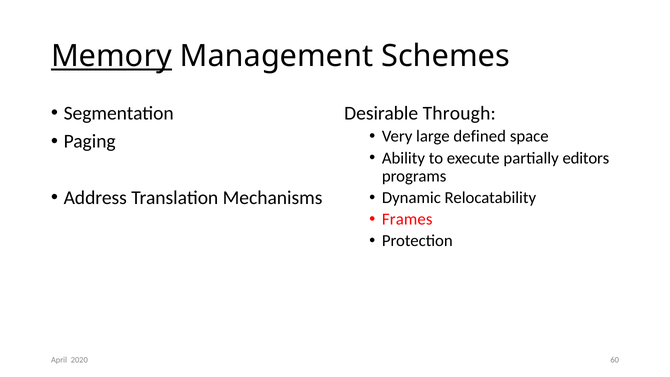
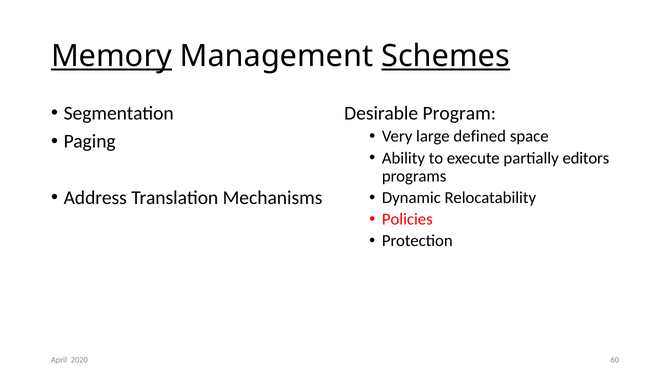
Schemes underline: none -> present
Through: Through -> Program
Frames: Frames -> Policies
